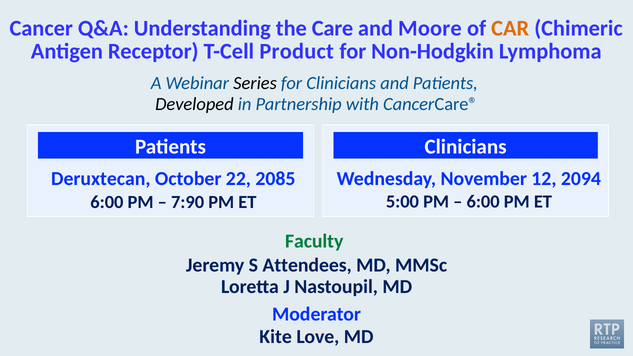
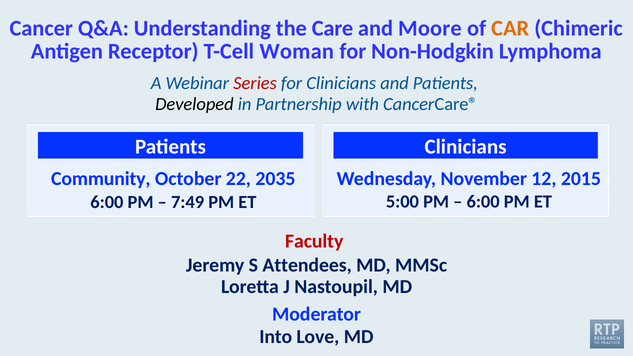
Product: Product -> Woman
Series colour: black -> red
2094: 2094 -> 2015
Deruxtecan: Deruxtecan -> Community
2085: 2085 -> 2035
7:90: 7:90 -> 7:49
Faculty colour: green -> red
Kite: Kite -> Into
